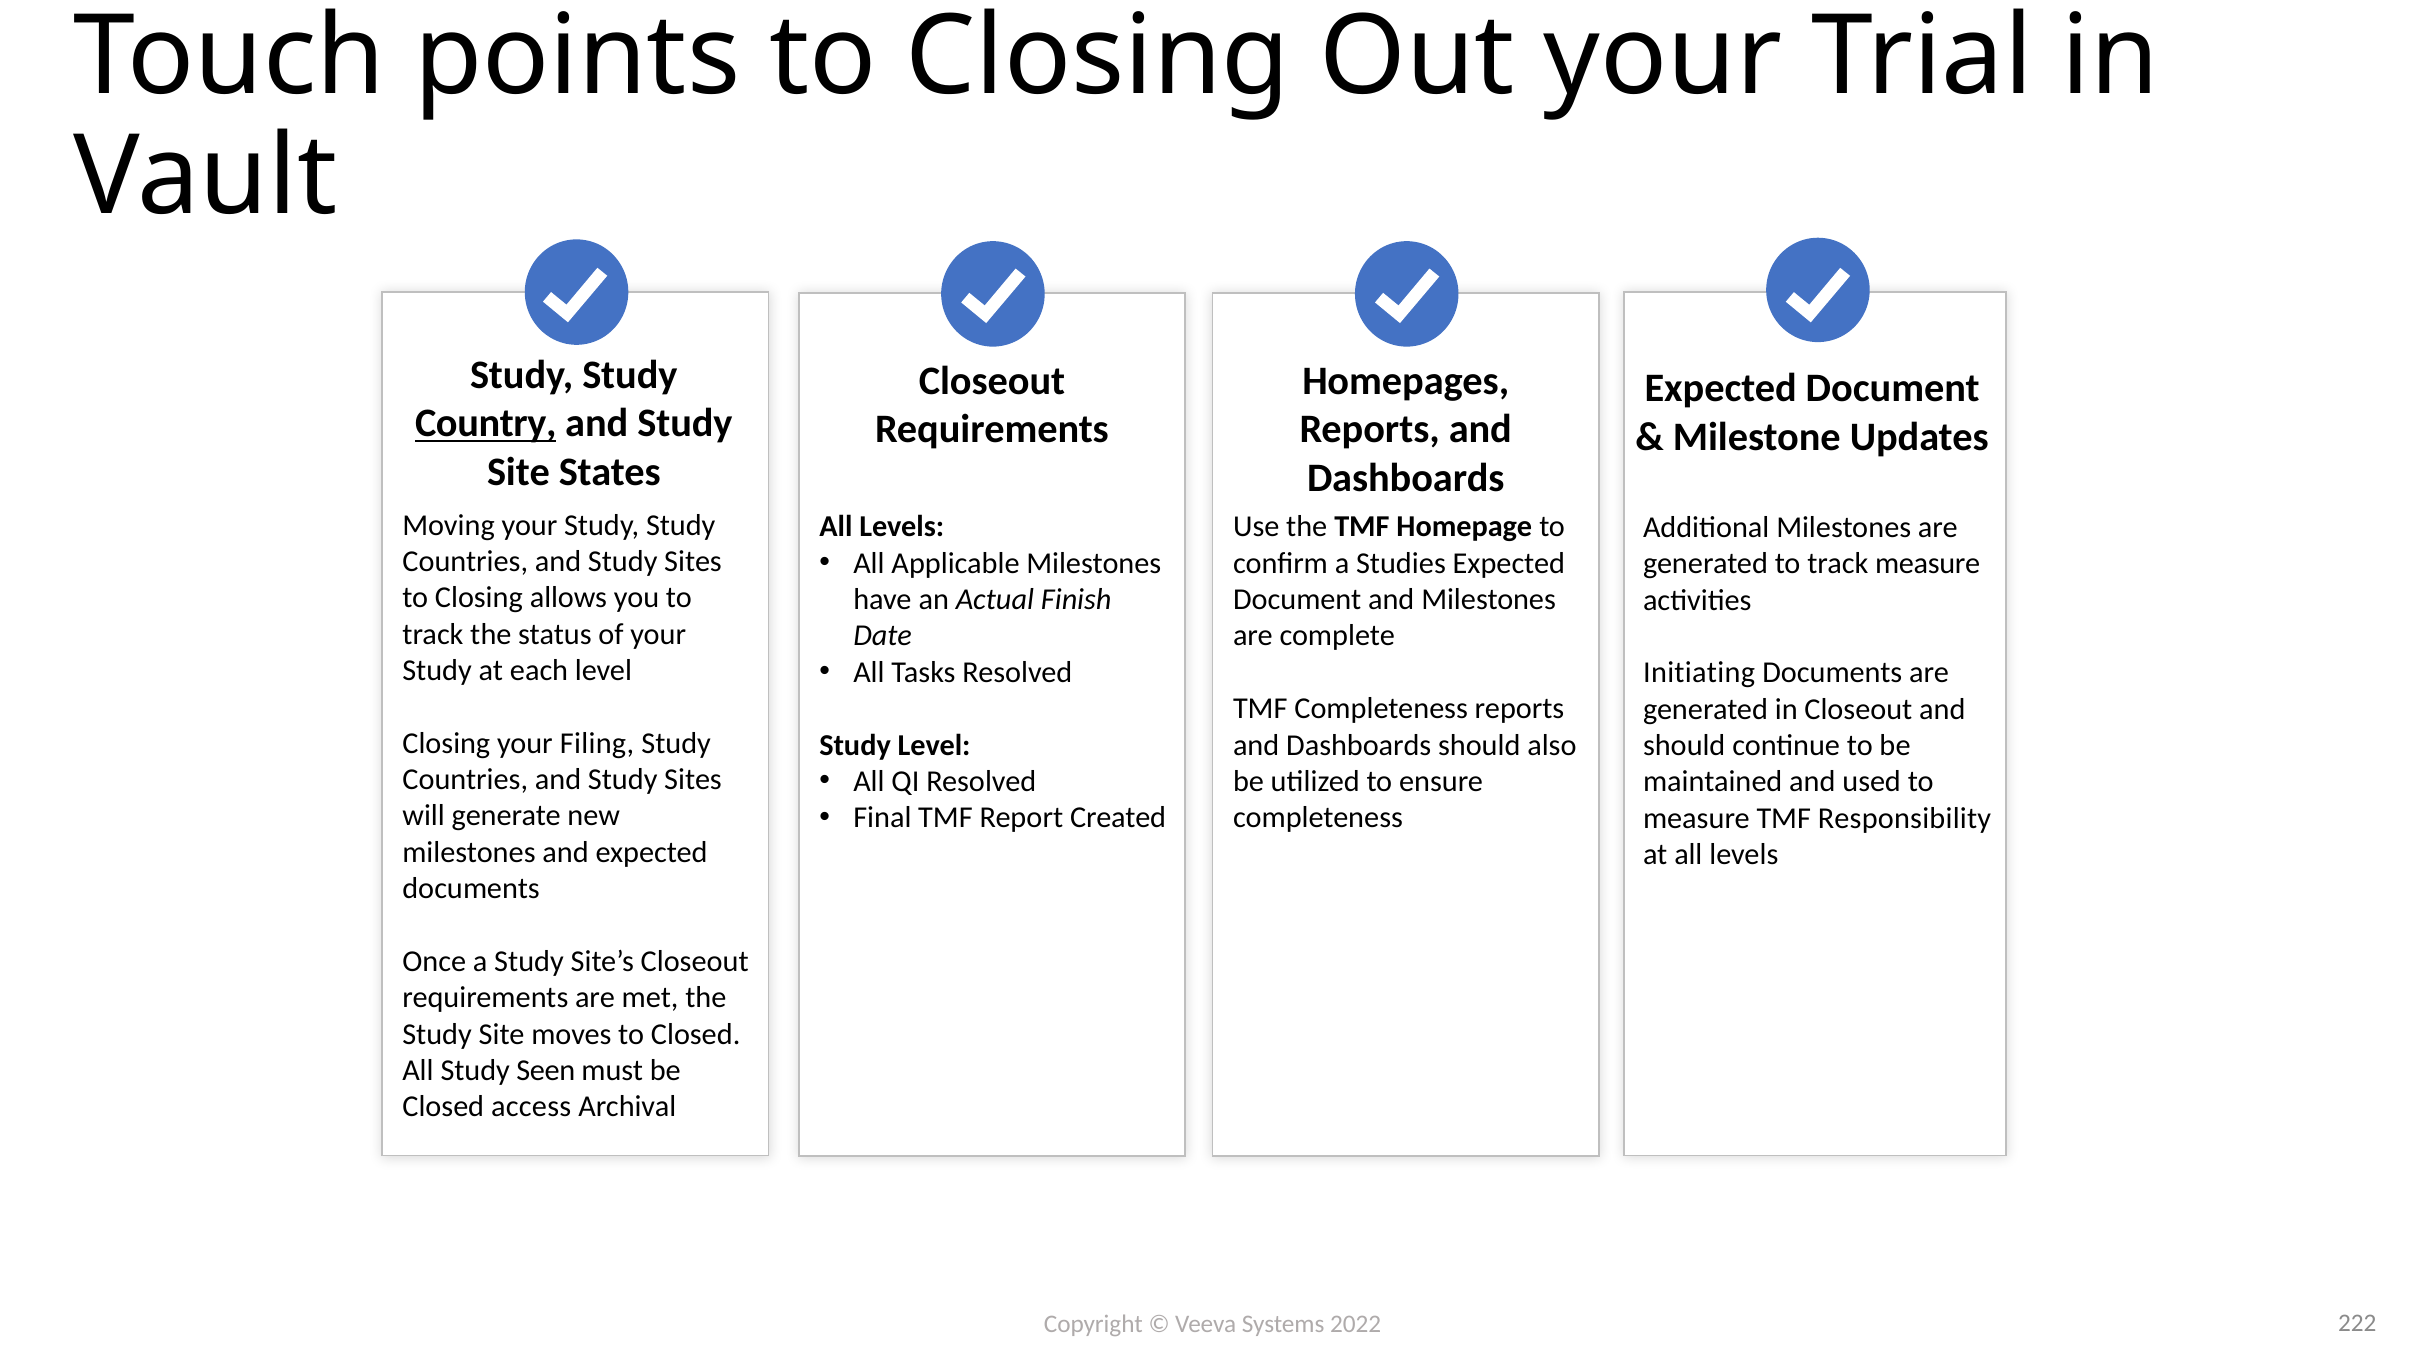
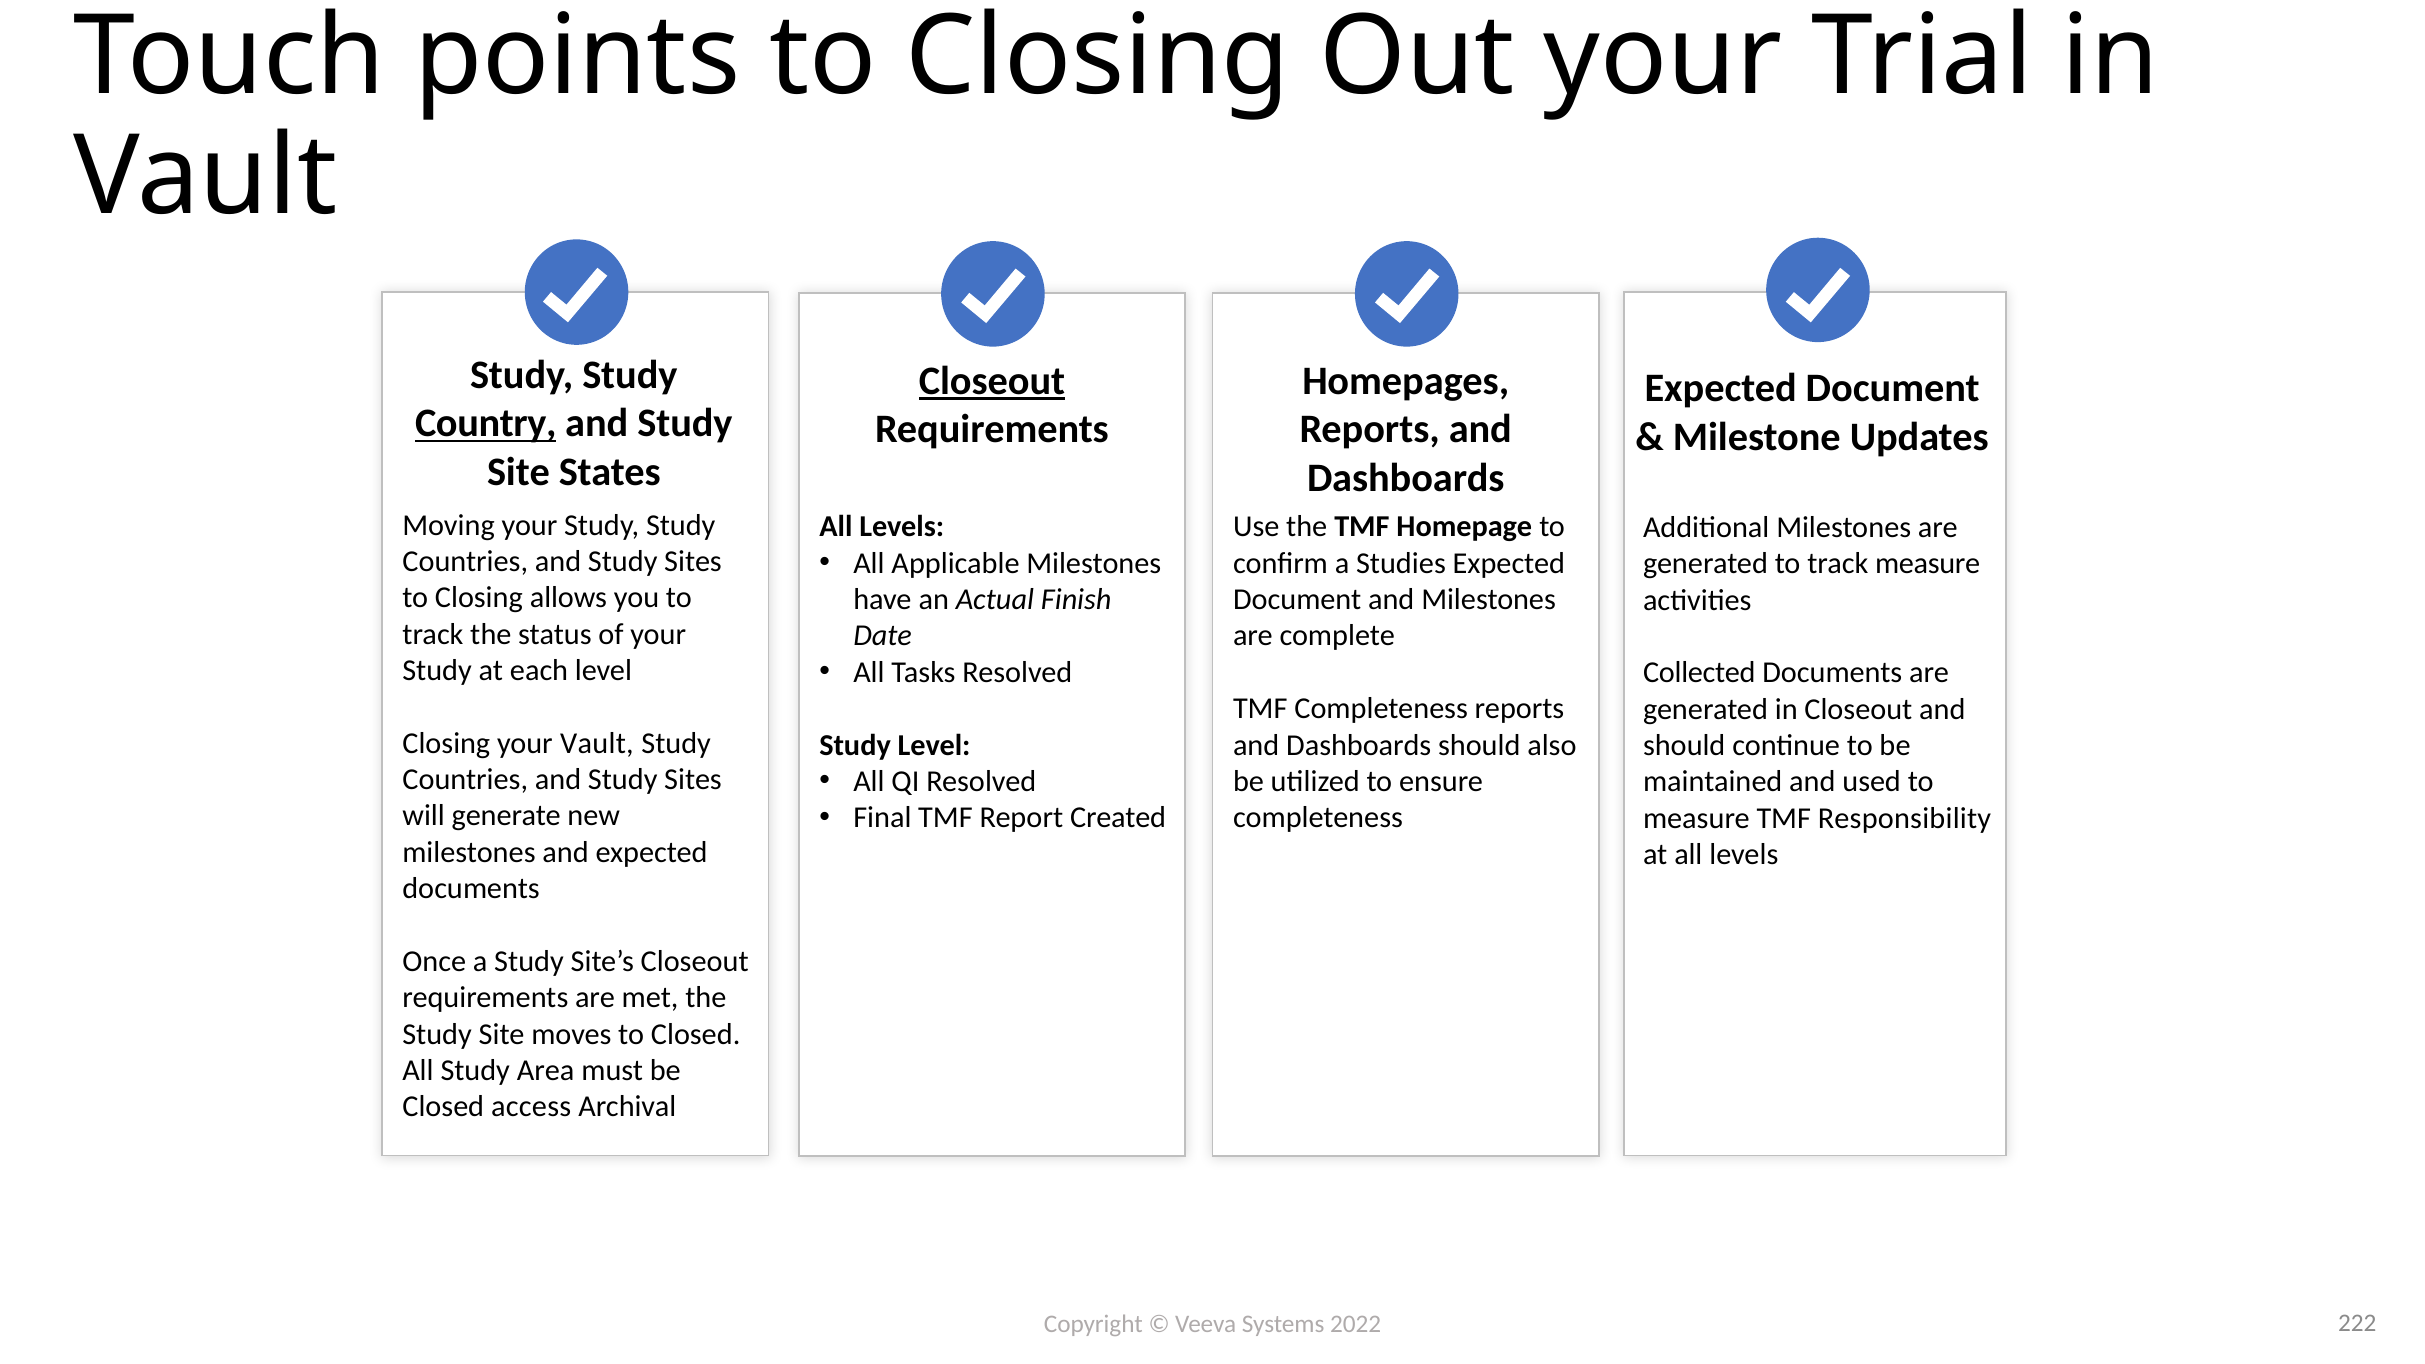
Closeout at (992, 381) underline: none -> present
Initiating: Initiating -> Collected
your Filing: Filing -> Vault
Seen: Seen -> Area
